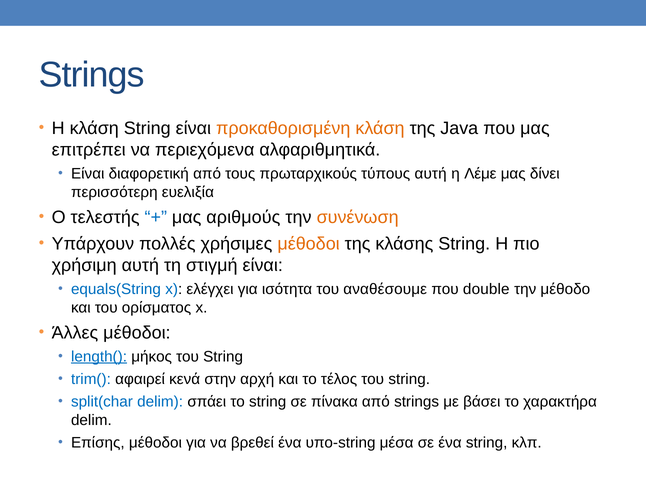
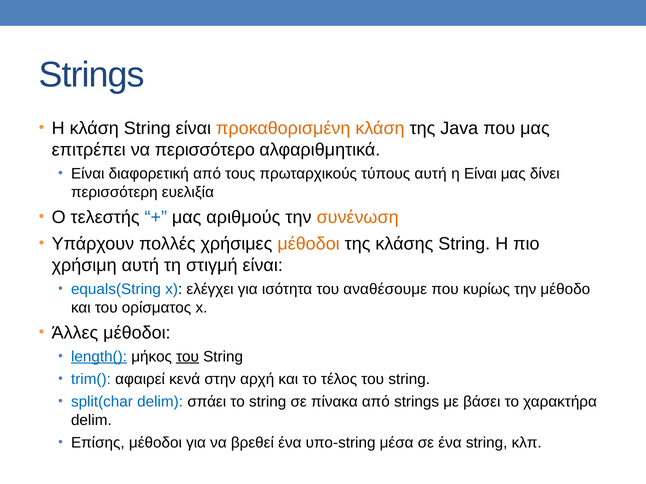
περιεχόμενα: περιεχόμενα -> περισσότερο
η Λέμε: Λέμε -> Είναι
double: double -> κυρίως
του at (187, 357) underline: none -> present
